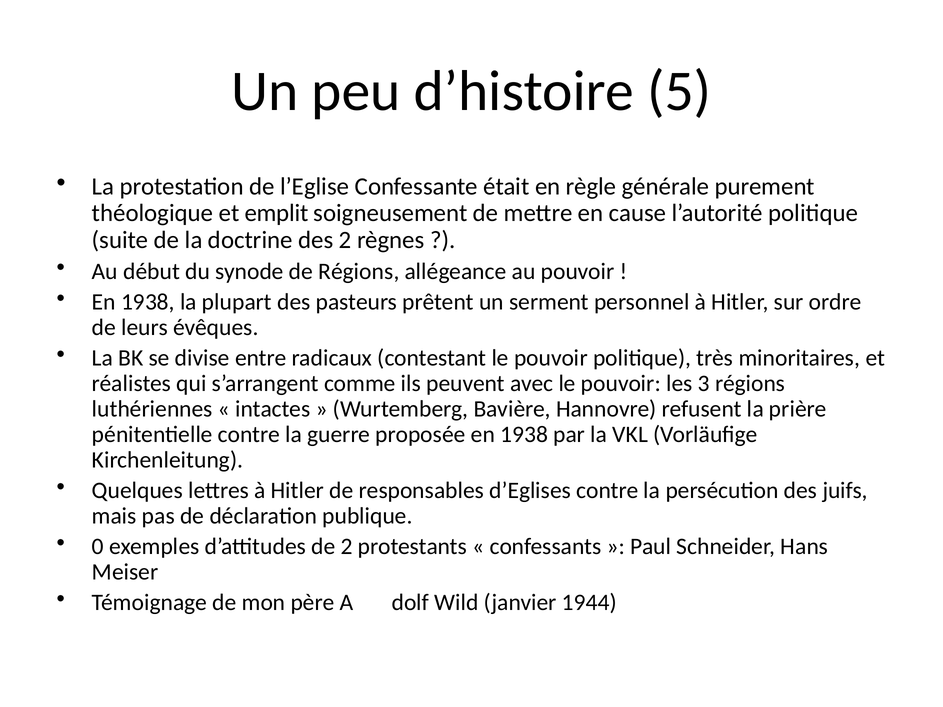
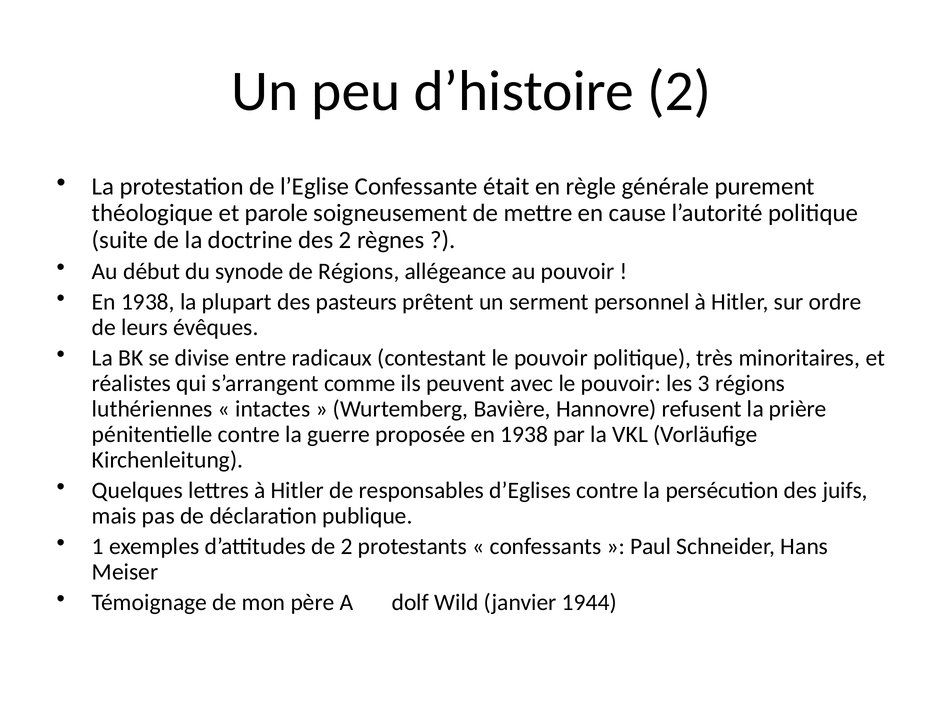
d’histoire 5: 5 -> 2
emplit: emplit -> parole
0: 0 -> 1
